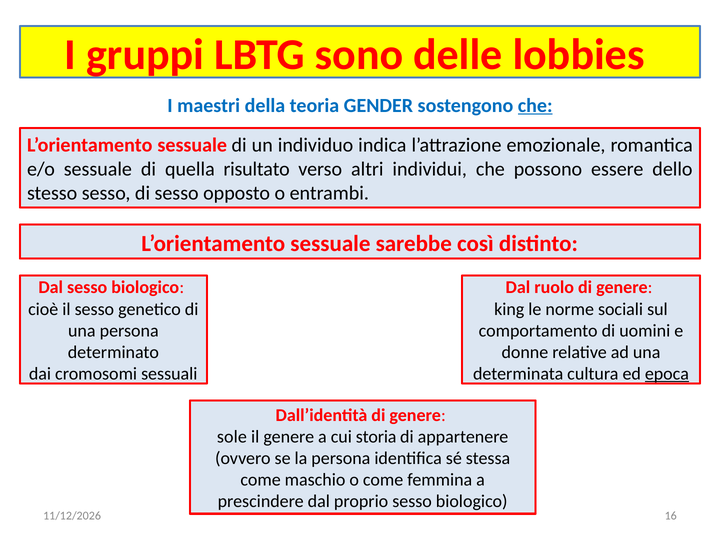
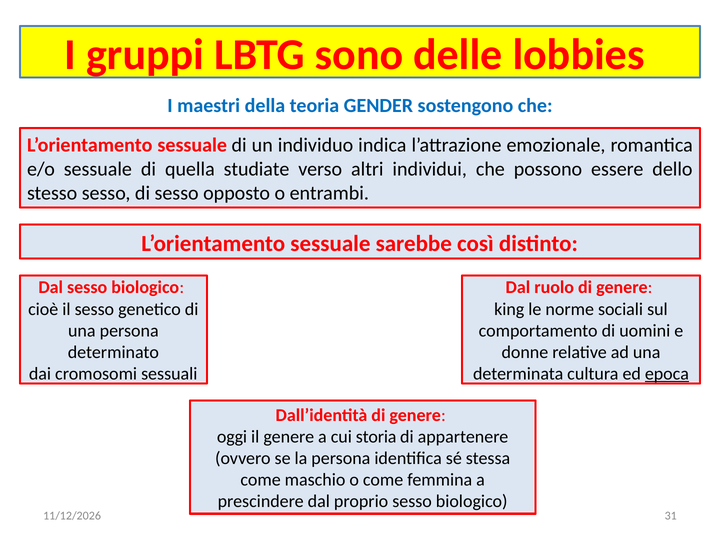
che at (535, 106) underline: present -> none
risultato: risultato -> studiate
sole: sole -> oggi
16: 16 -> 31
